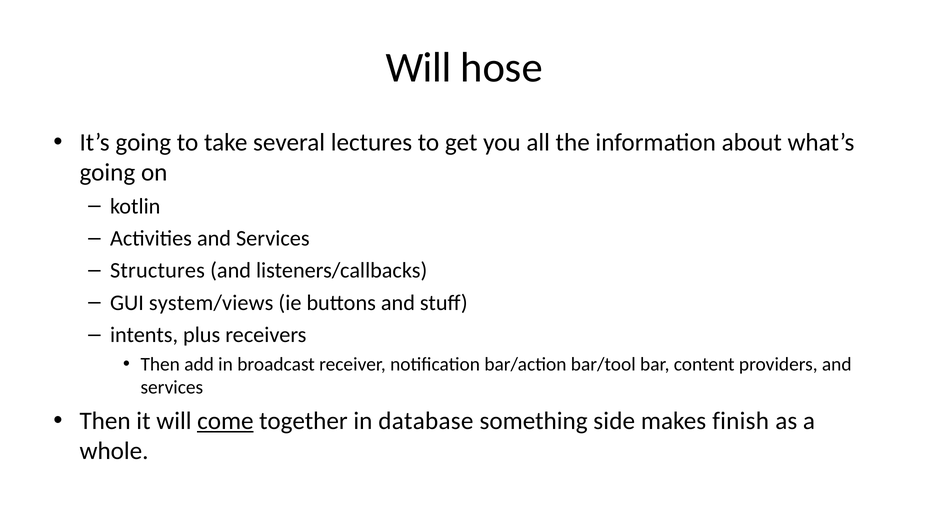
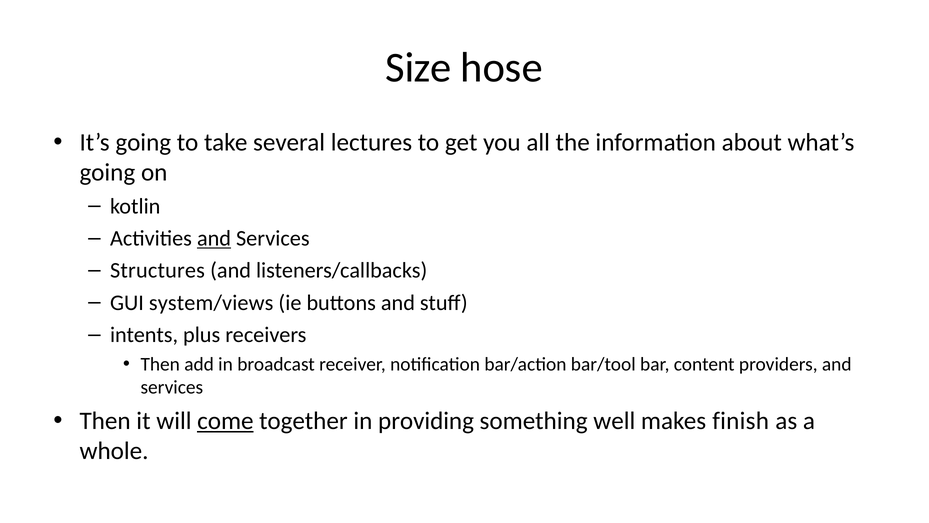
Will at (418, 67): Will -> Size
and at (214, 238) underline: none -> present
database: database -> providing
side: side -> well
